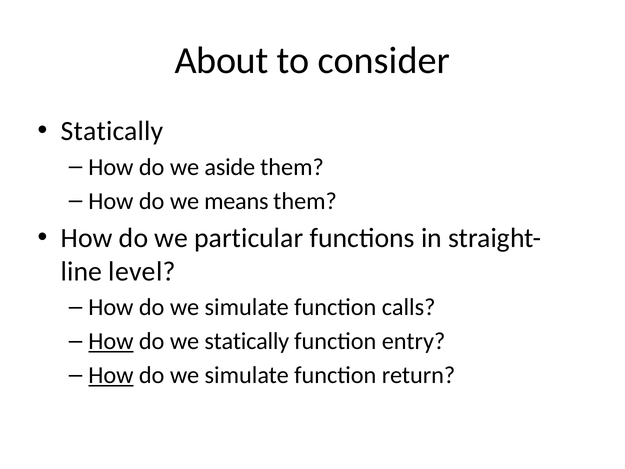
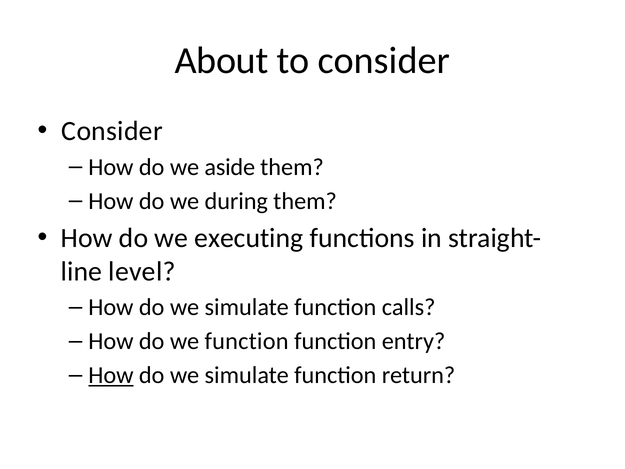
Statically at (112, 131): Statically -> Consider
means: means -> during
particular: particular -> executing
How at (111, 341) underline: present -> none
we statically: statically -> function
